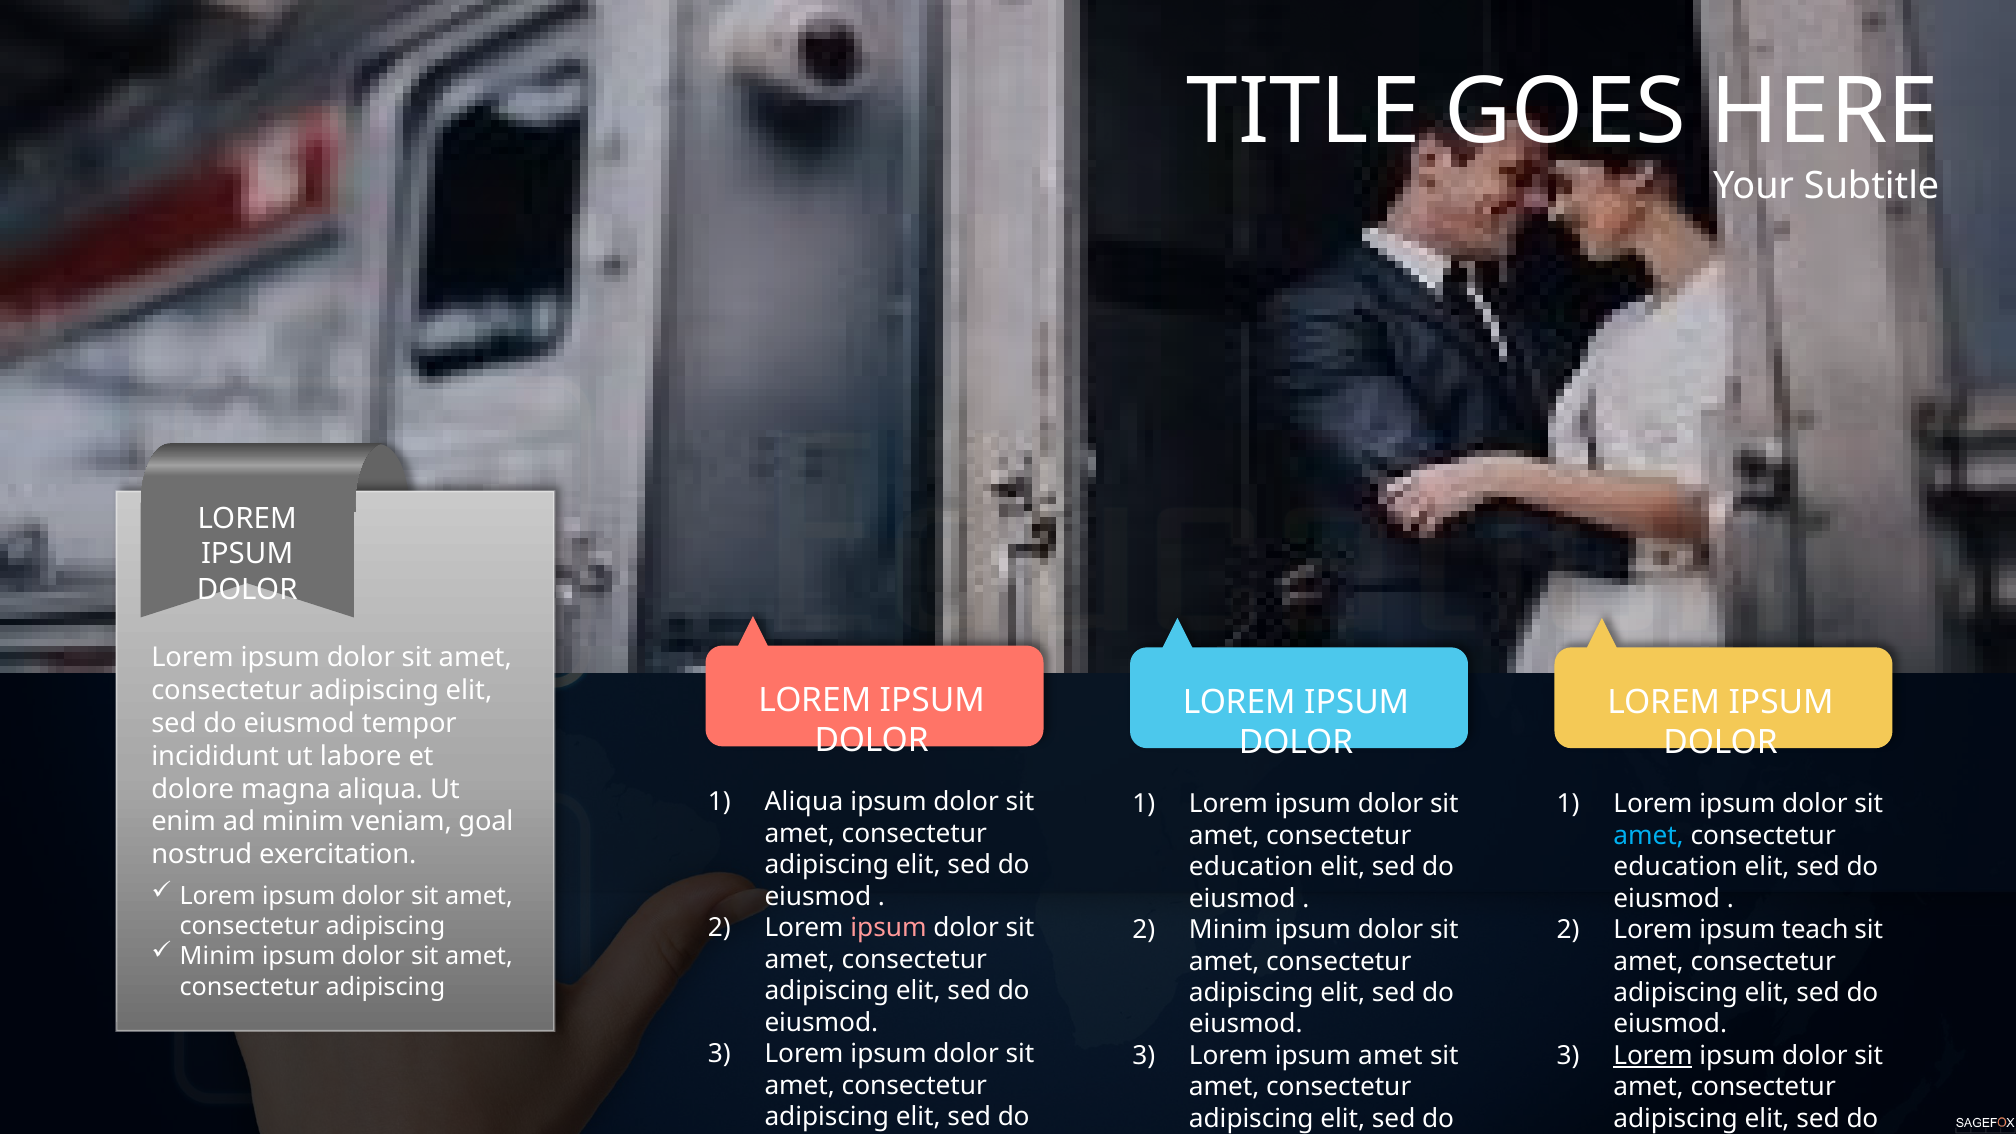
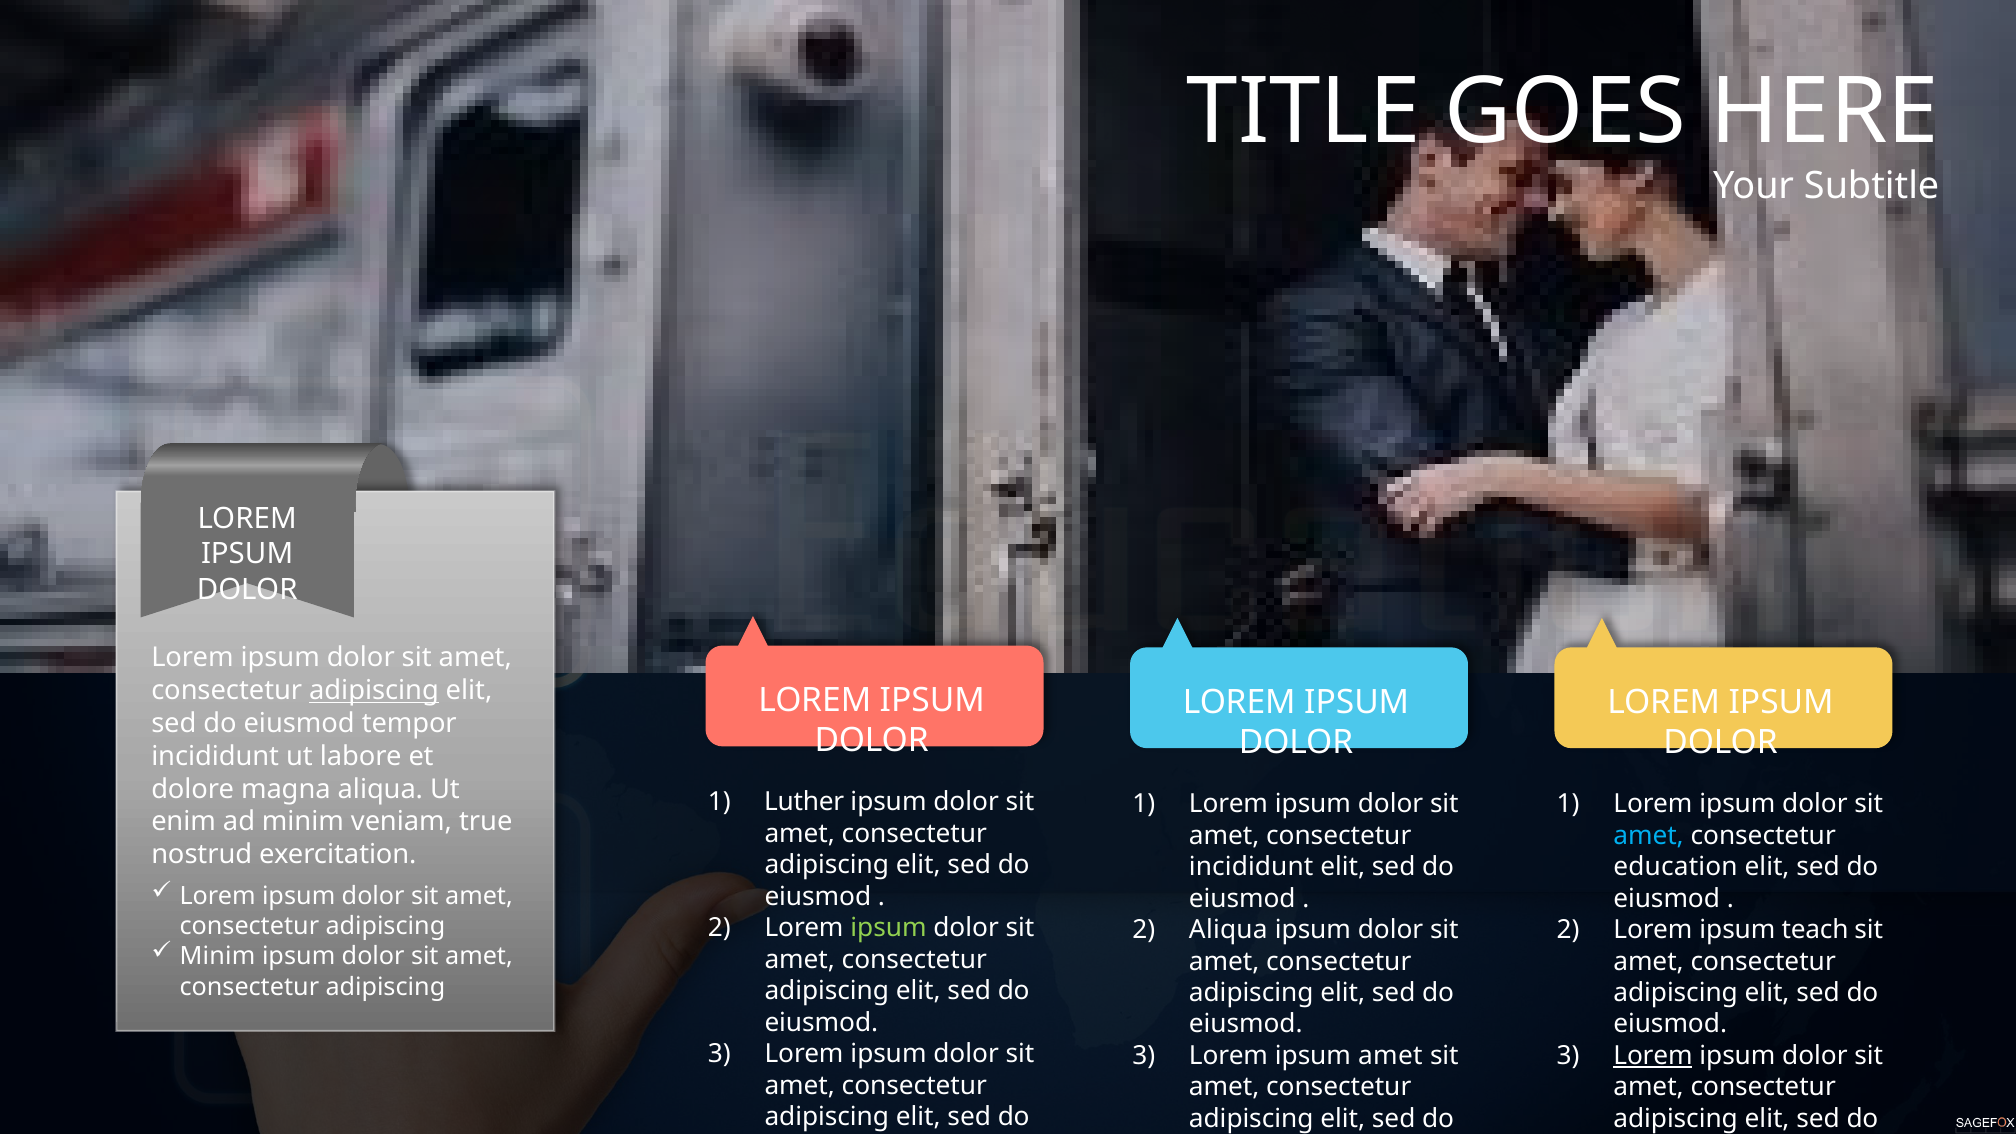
adipiscing at (374, 691) underline: none -> present
Aliqua at (804, 802): Aliqua -> Luther
goal: goal -> true
education at (1251, 867): education -> incididunt
ipsum at (889, 928) colour: pink -> light green
Minim at (1228, 930): Minim -> Aliqua
